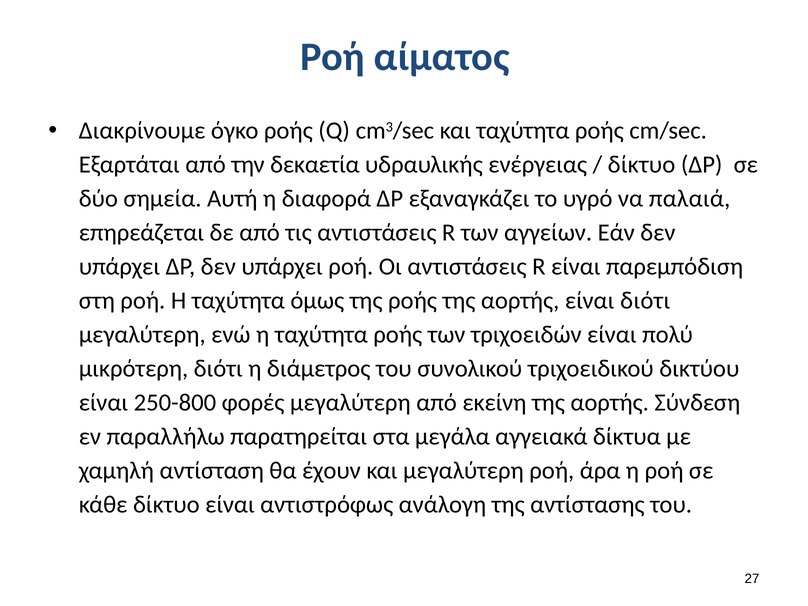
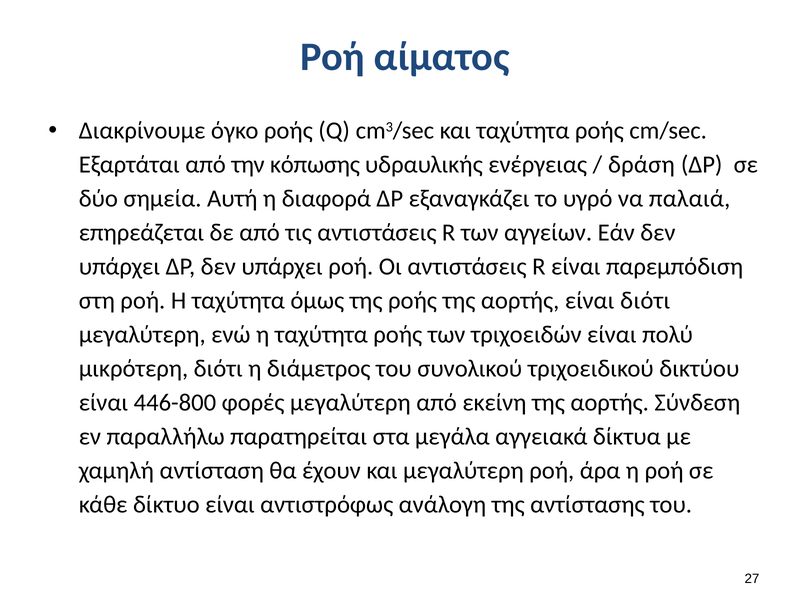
δεκαετία: δεκαετία -> κόπωσης
δίκτυο at (641, 165): δίκτυο -> δράση
250-800: 250-800 -> 446-800
